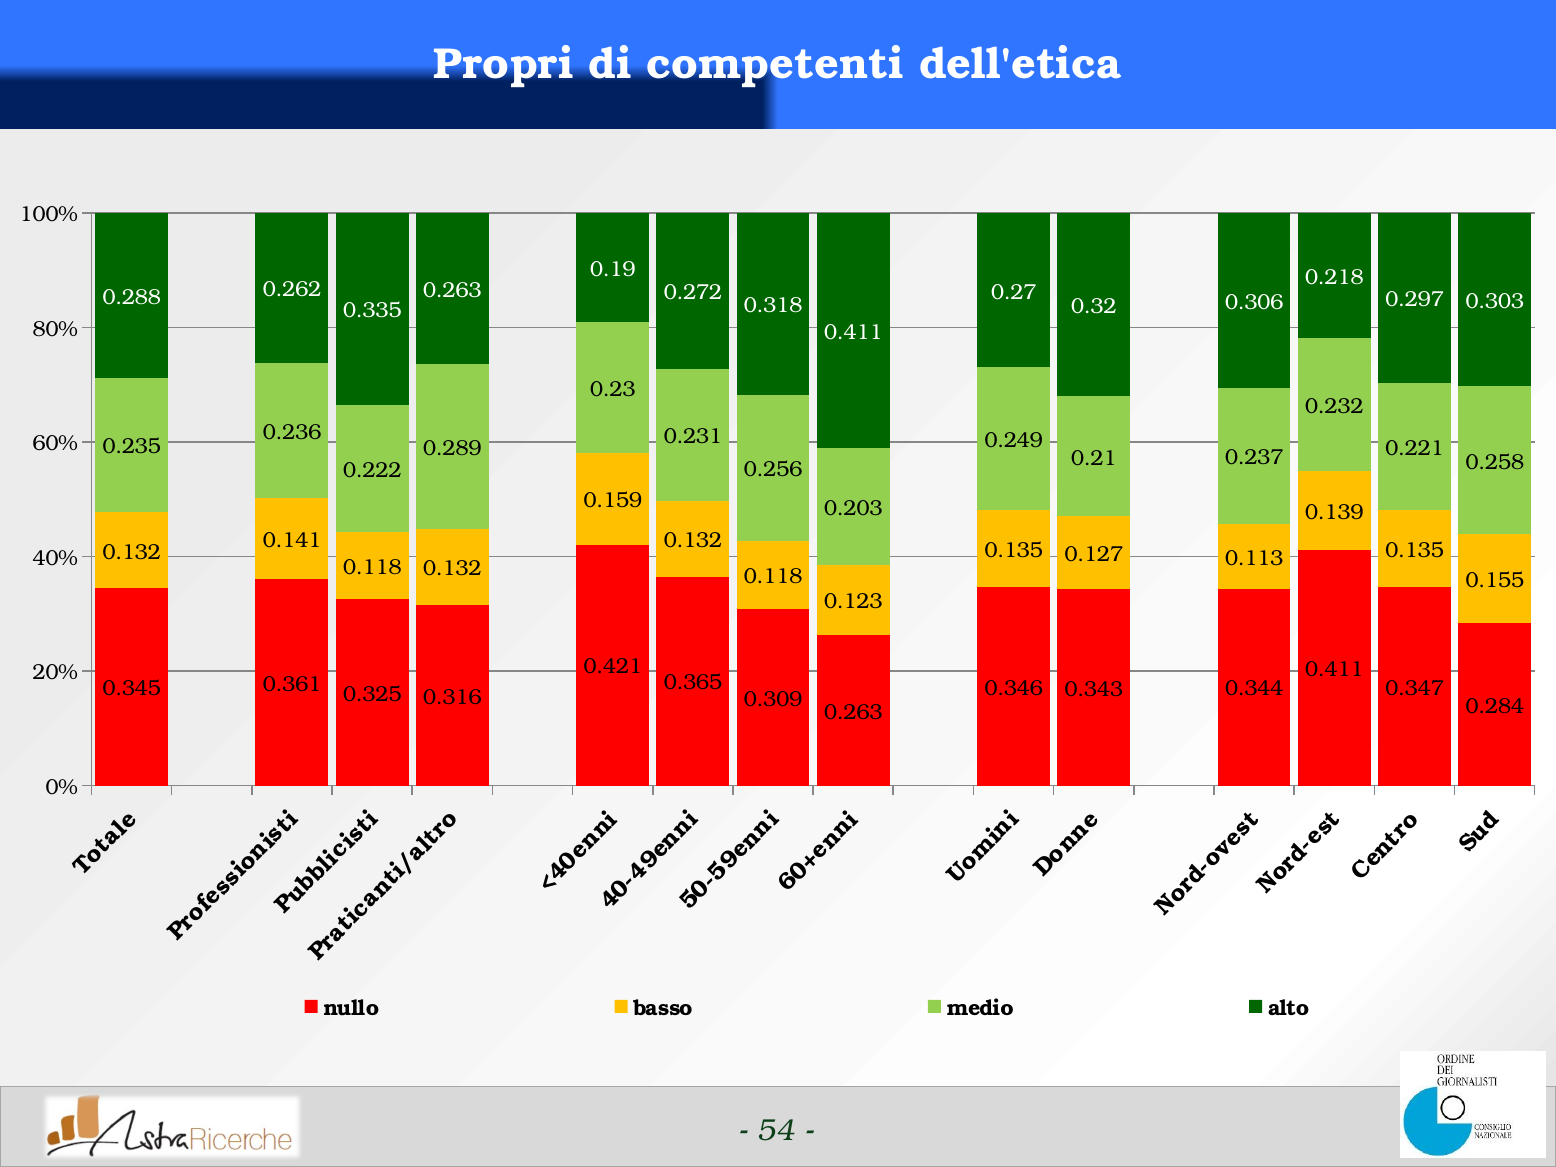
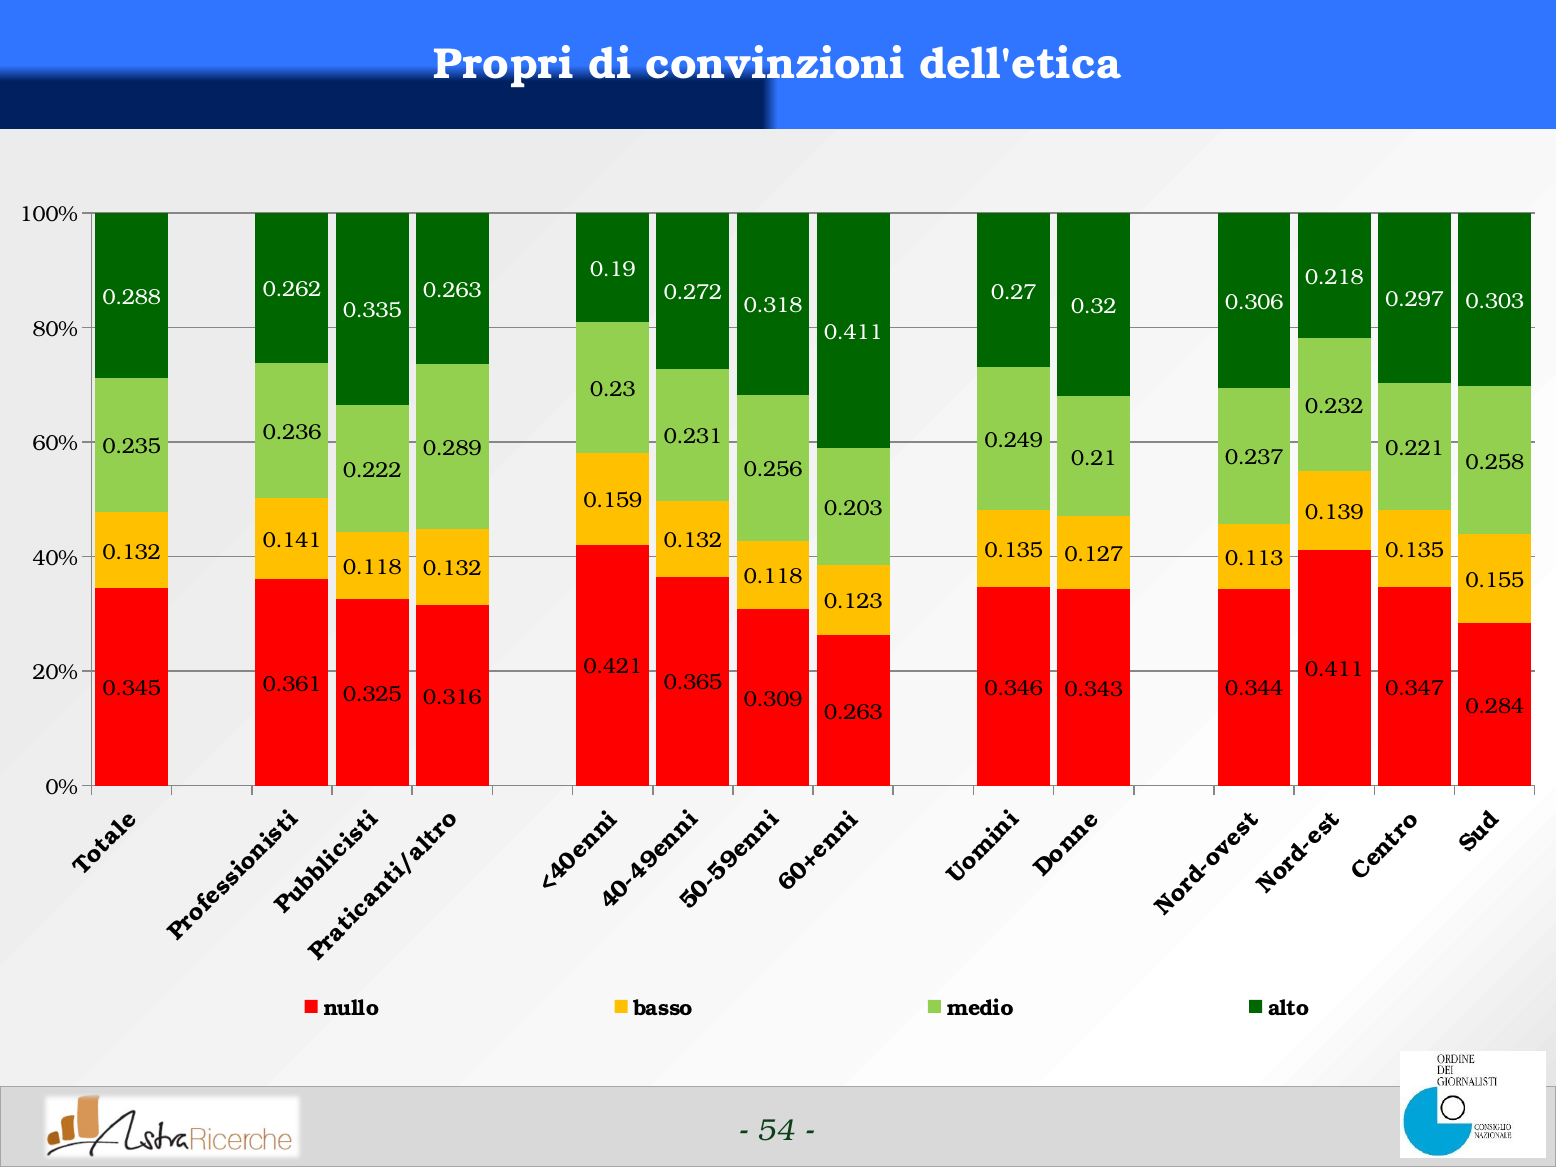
competenti: competenti -> convinzioni
